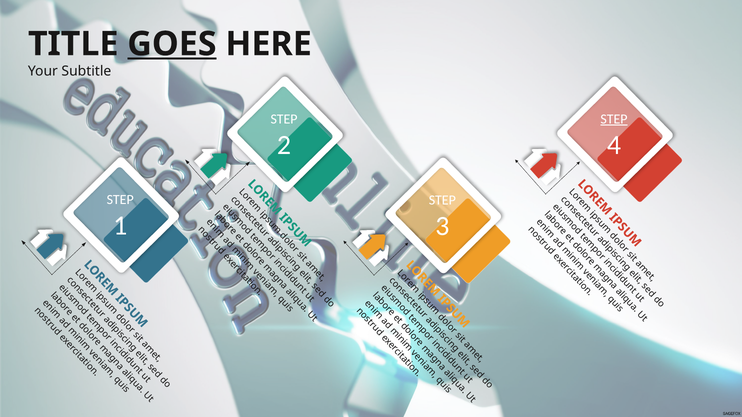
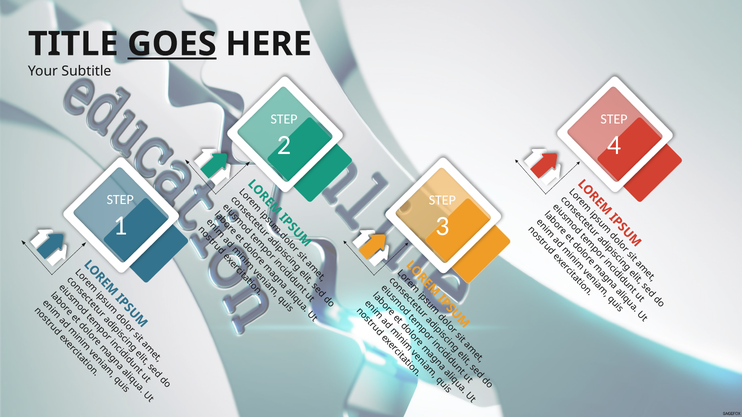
STEP at (614, 119) underline: present -> none
